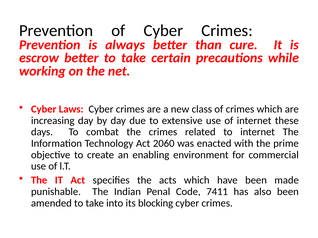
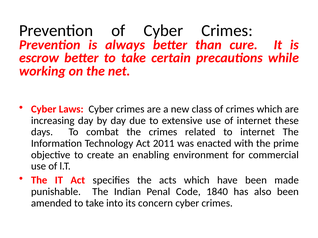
2060: 2060 -> 2011
7411: 7411 -> 1840
blocking: blocking -> concern
